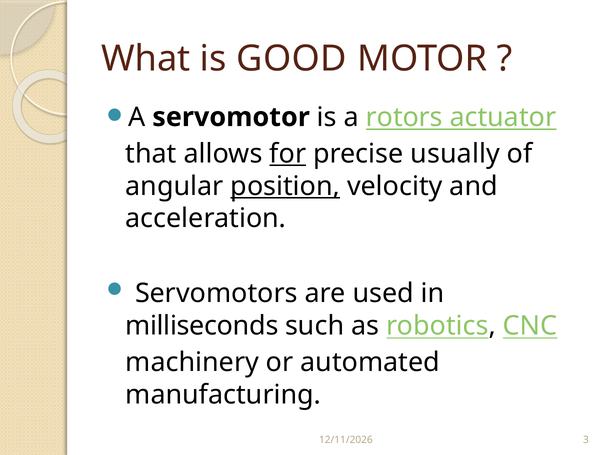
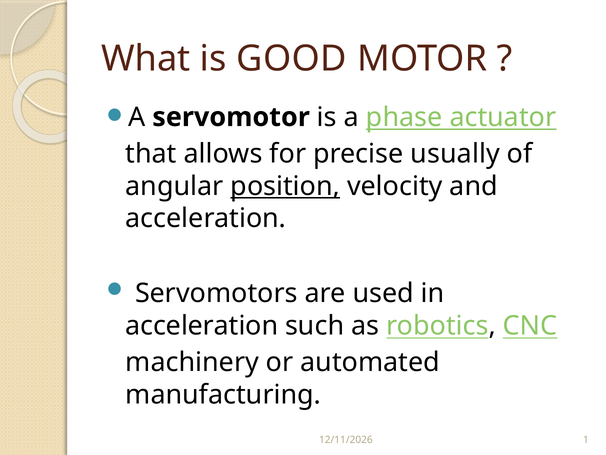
rotors: rotors -> phase
for underline: present -> none
milliseconds at (202, 325): milliseconds -> acceleration
3: 3 -> 1
